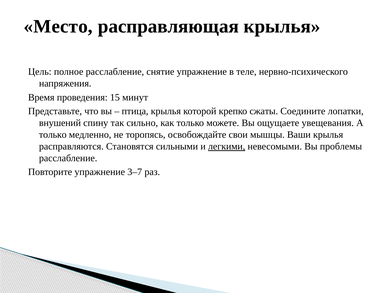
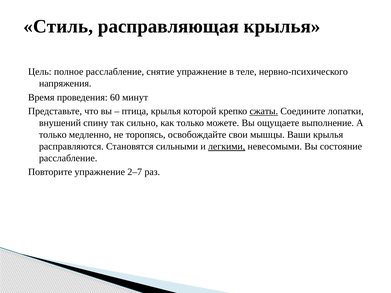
Место: Место -> Стиль
15: 15 -> 60
сжаты underline: none -> present
увещевания: увещевания -> выполнение
проблемы: проблемы -> состояние
3–7: 3–7 -> 2–7
